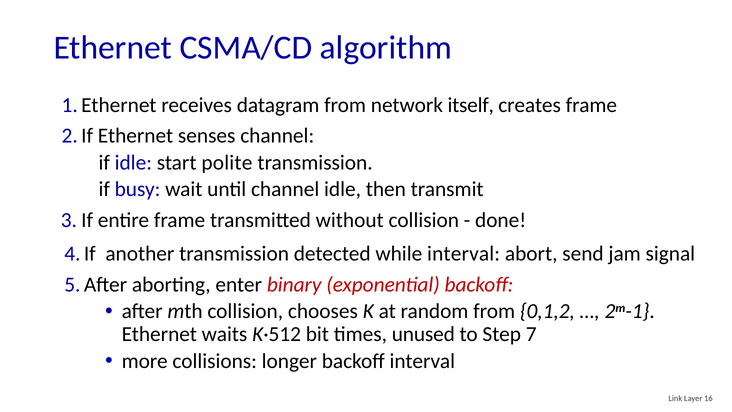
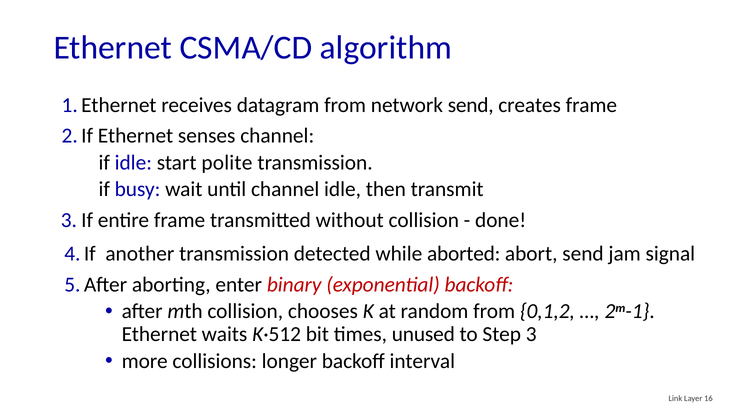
network itself: itself -> send
while interval: interval -> aborted
7: 7 -> 3
